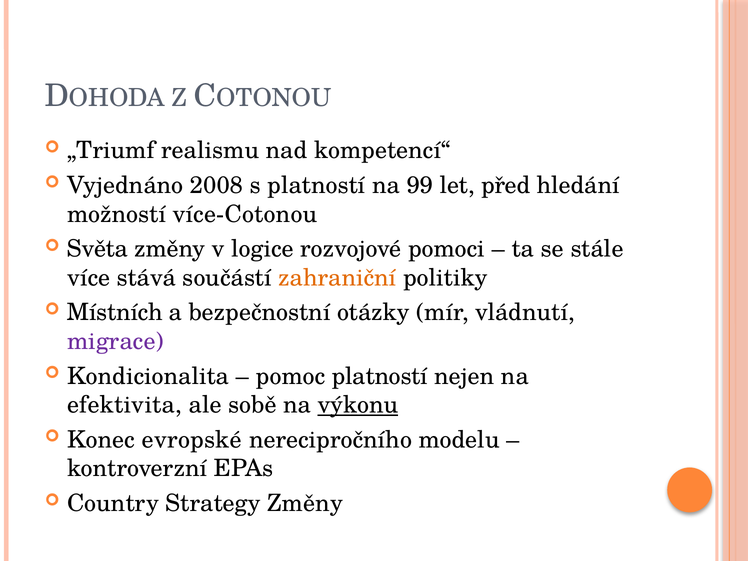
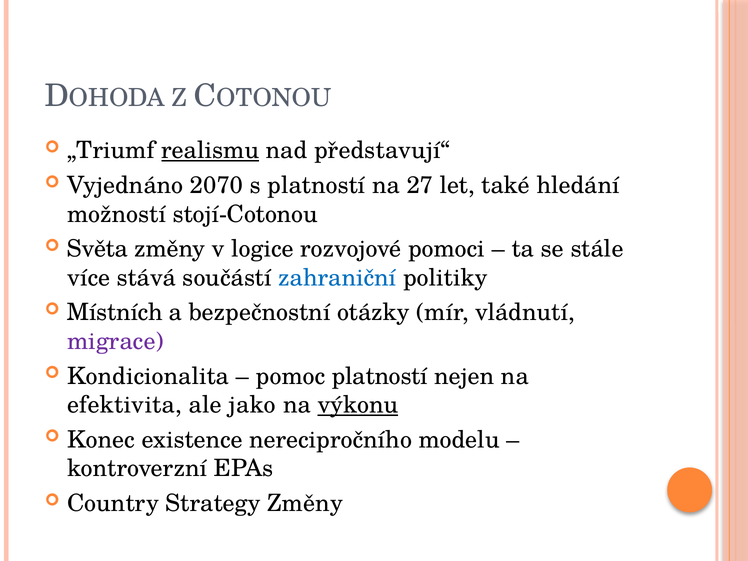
realismu underline: none -> present
kompetencí“: kompetencí“ -> představují“
2008: 2008 -> 2070
99: 99 -> 27
před: před -> také
více-Cotonou: více-Cotonou -> stojí-Cotonou
zahraniční colour: orange -> blue
sobě: sobě -> jako
evropské: evropské -> existence
